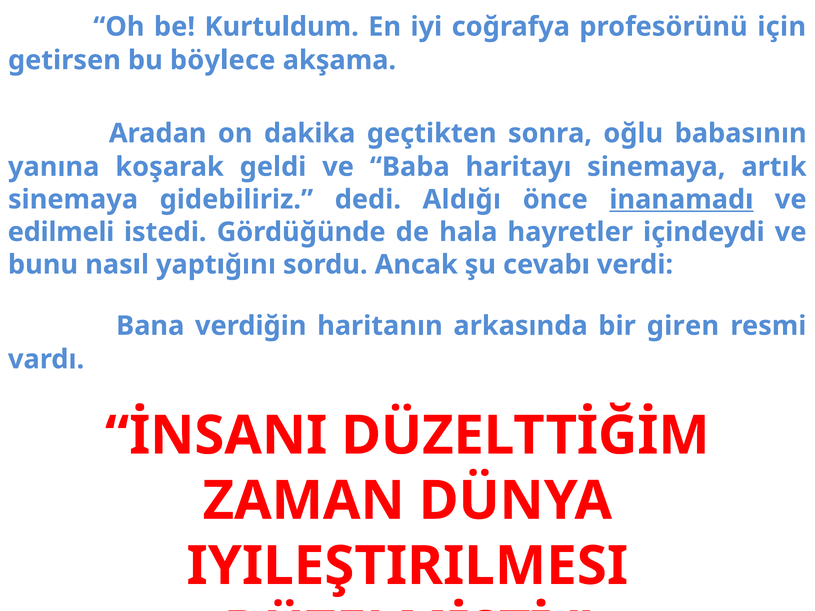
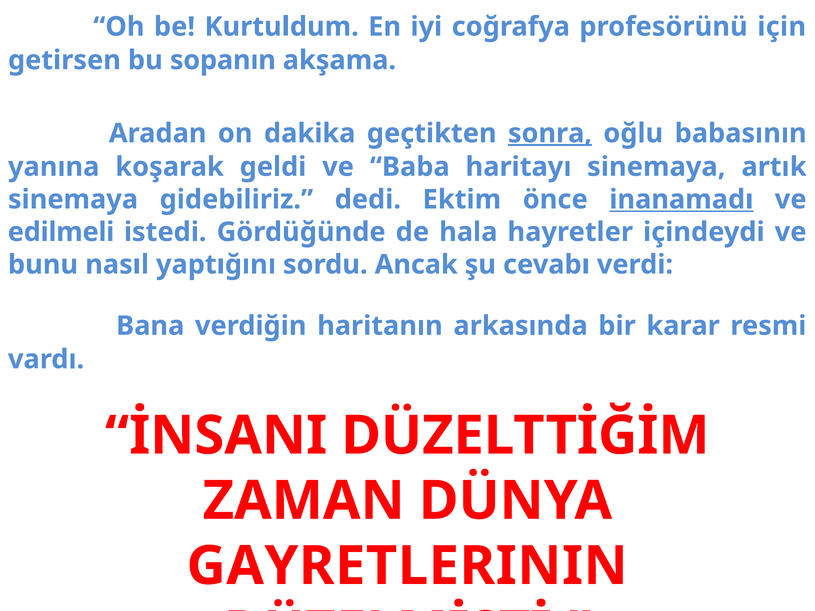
böylece: böylece -> sopanın
sonra underline: none -> present
Aldığı: Aldığı -> Ektim
giren: giren -> karar
IYILEŞTIRILMESI: IYILEŞTIRILMESI -> GAYRETLERININ
